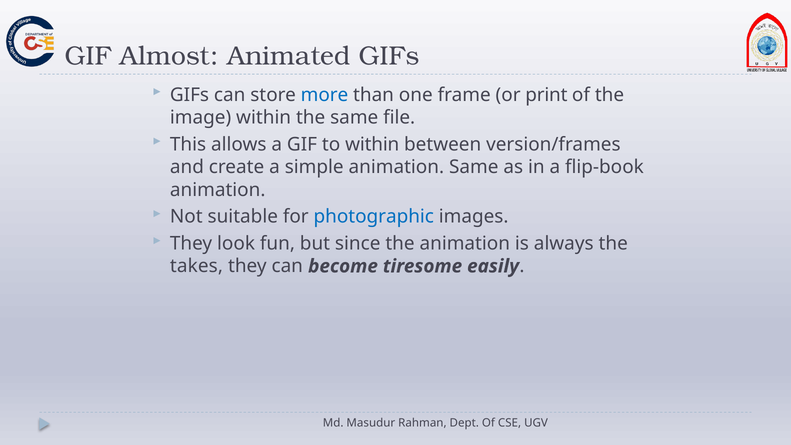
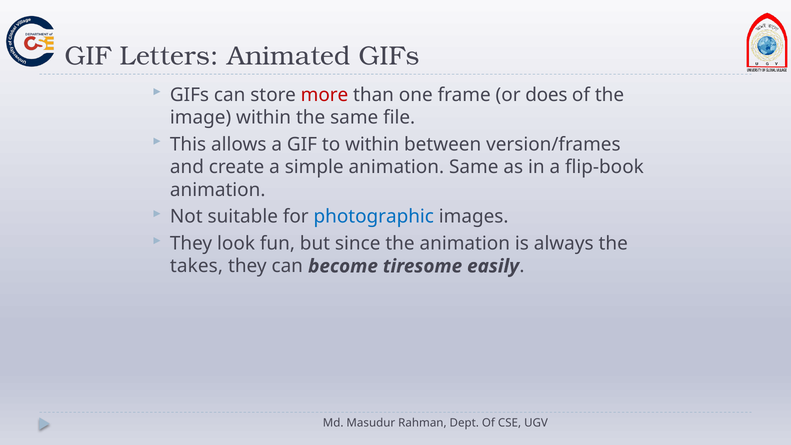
Almost: Almost -> Letters
more colour: blue -> red
print: print -> does
